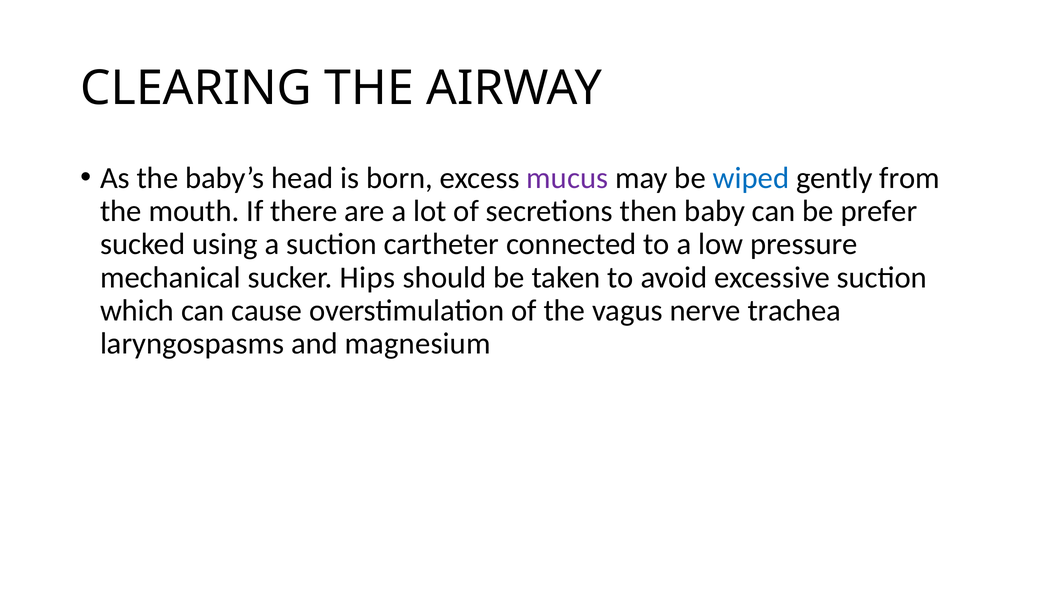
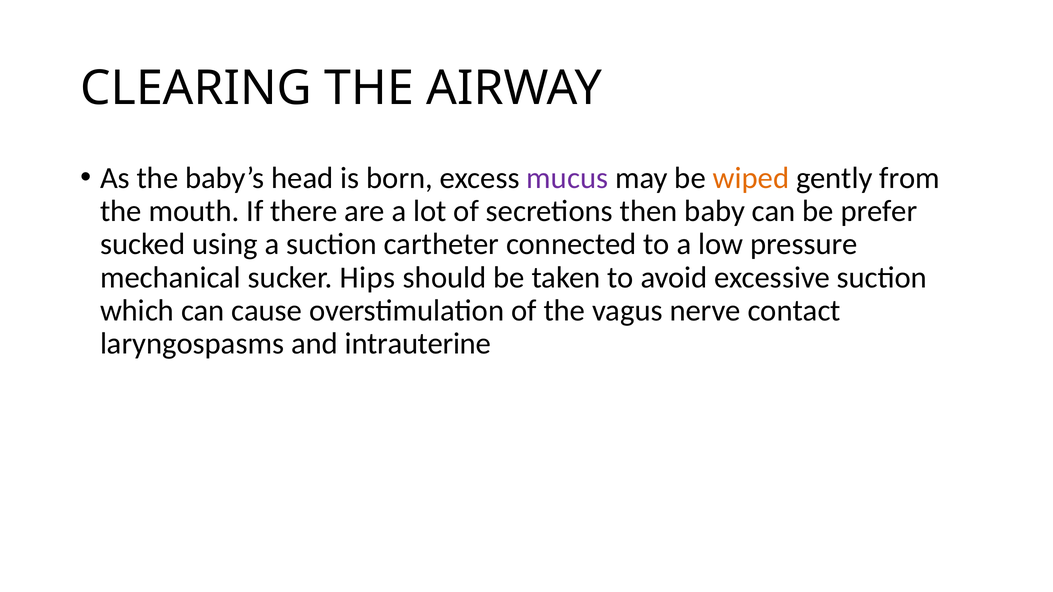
wiped colour: blue -> orange
trachea: trachea -> contact
magnesium: magnesium -> intrauterine
